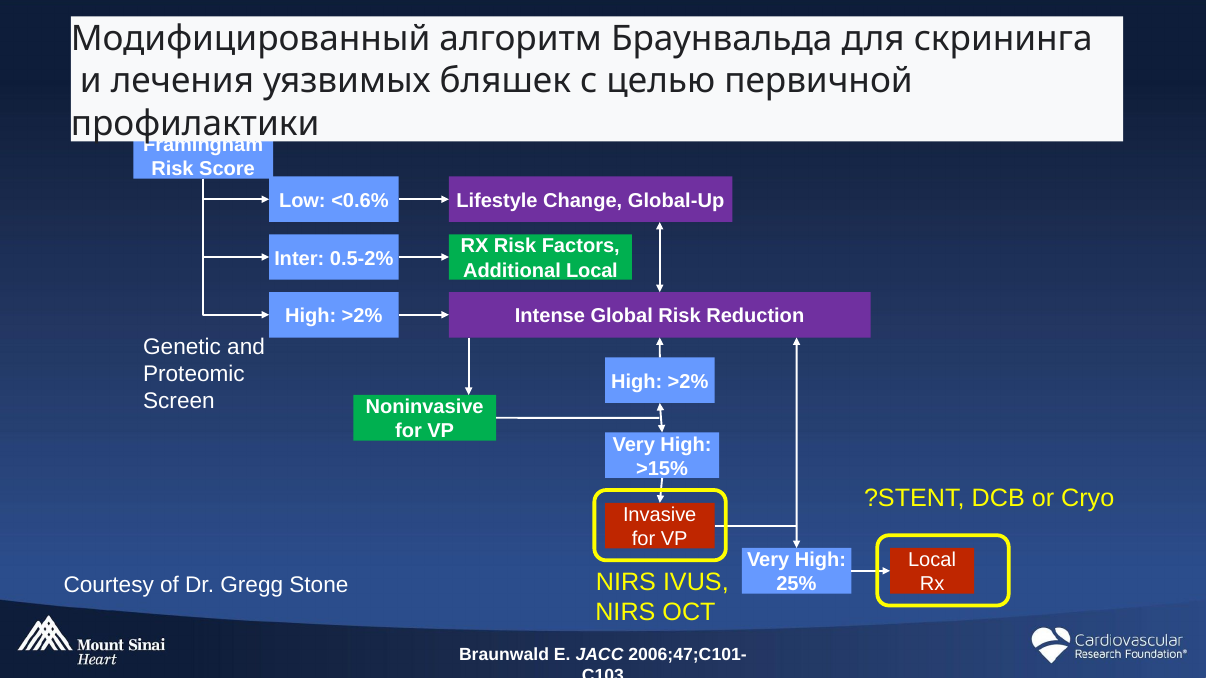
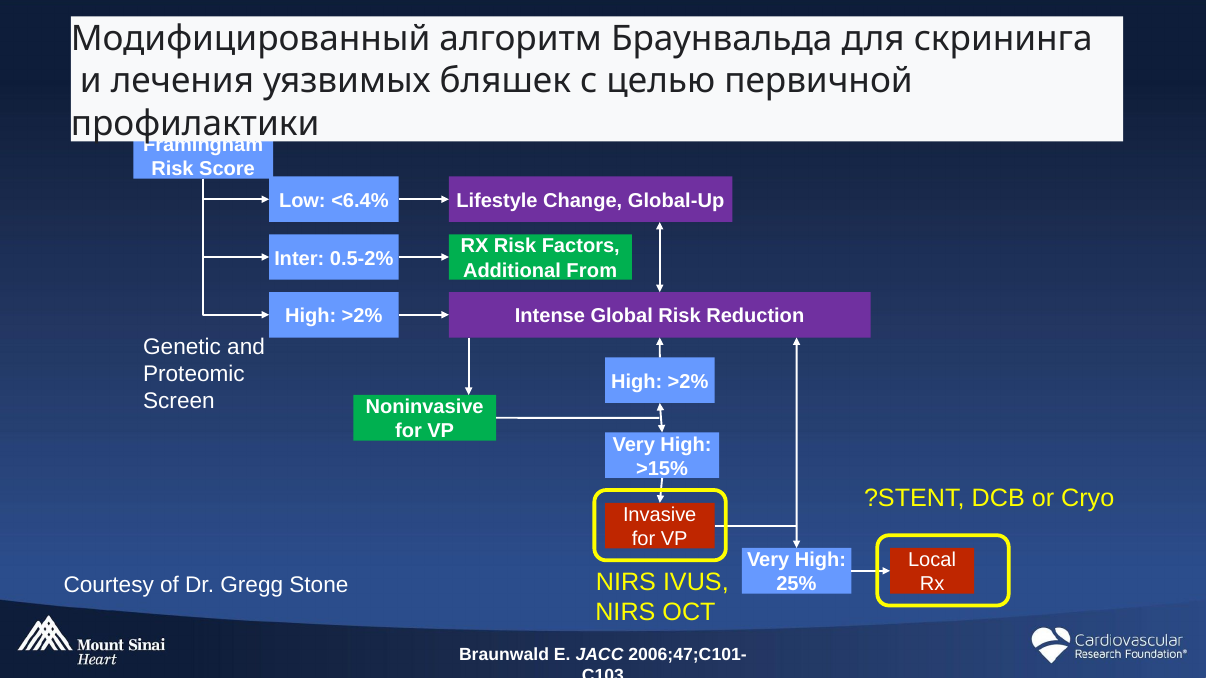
<0.6%: <0.6% -> <6.4%
Additional Local: Local -> From
